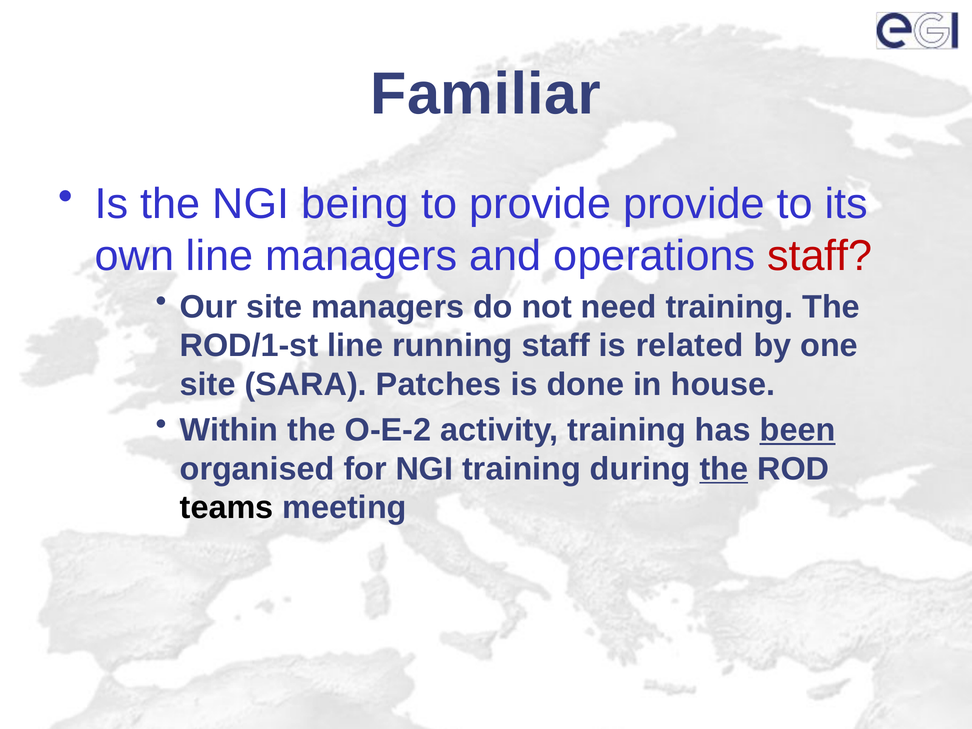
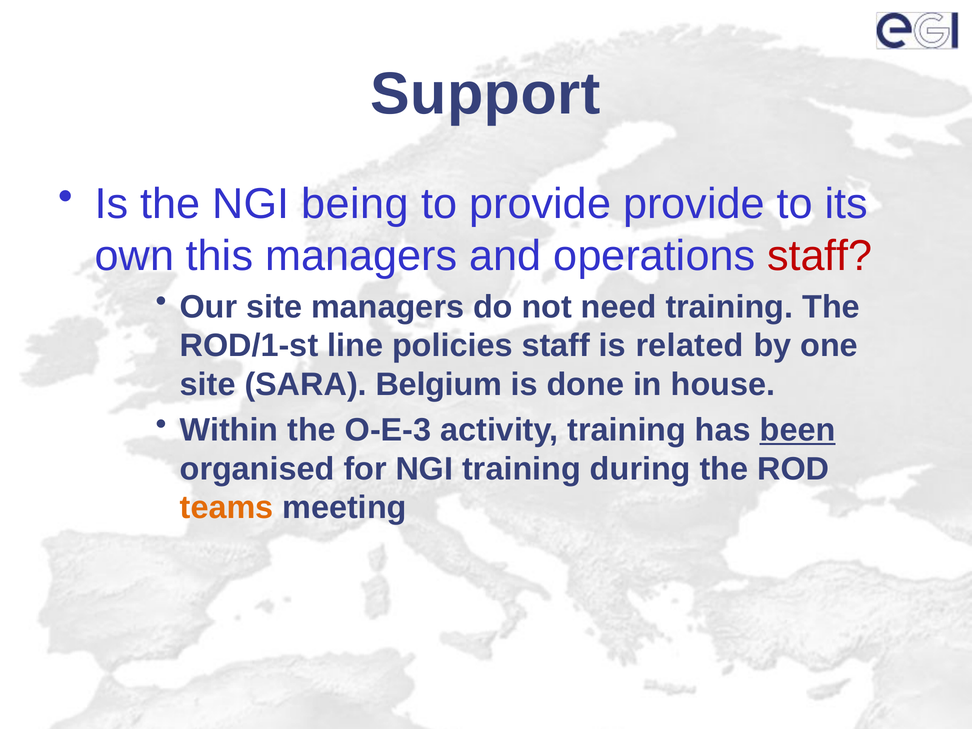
Familiar: Familiar -> Support
own line: line -> this
running: running -> policies
Patches: Patches -> Belgium
O-E-2: O-E-2 -> O-E-3
the at (724, 469) underline: present -> none
teams colour: black -> orange
